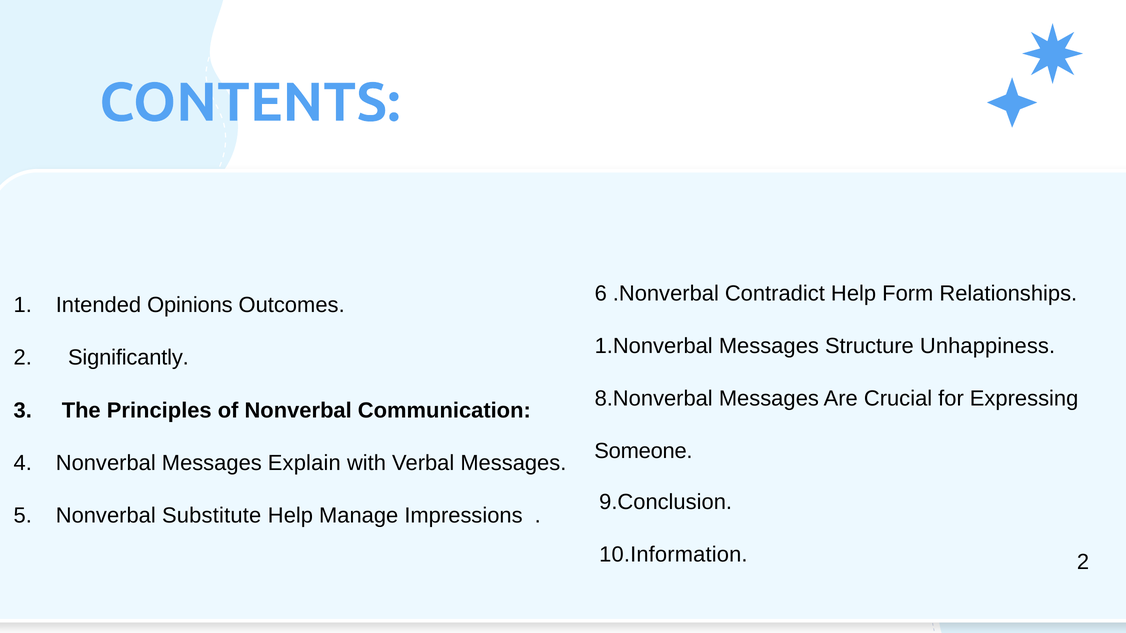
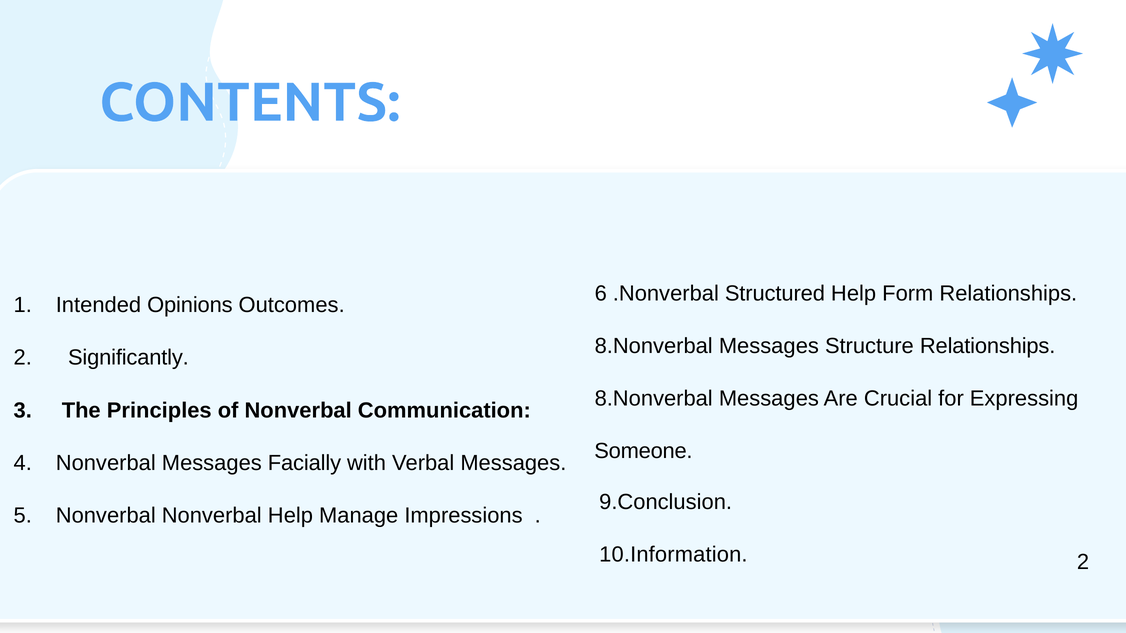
Contradict: Contradict -> Structured
1.Nonverbal at (654, 346): 1.Nonverbal -> 8.Nonverbal
Structure Unhappiness: Unhappiness -> Relationships
Explain: Explain -> Facially
Nonverbal Substitute: Substitute -> Nonverbal
